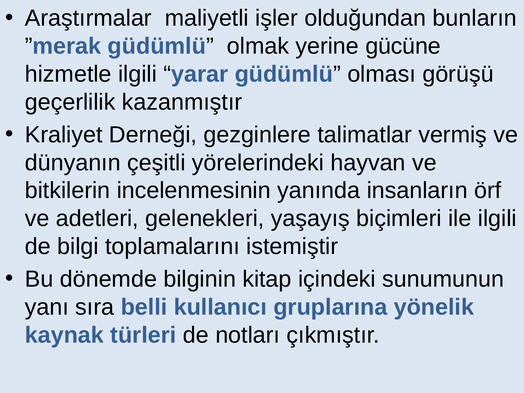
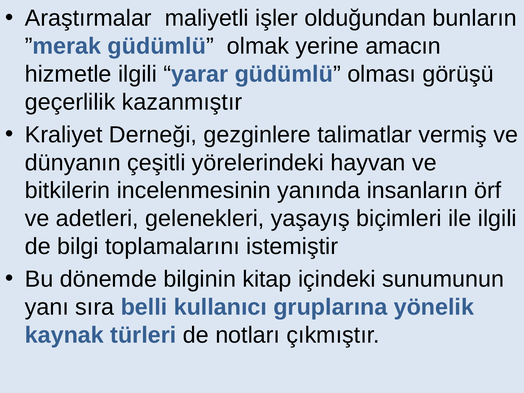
gücüne: gücüne -> amacın
